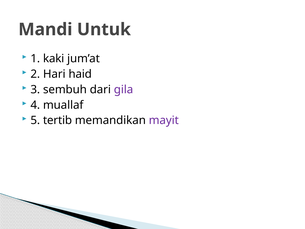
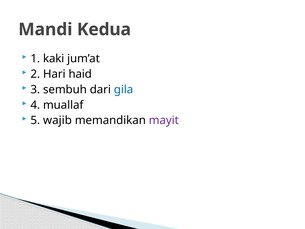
Untuk: Untuk -> Kedua
gila colour: purple -> blue
tertib: tertib -> wajib
